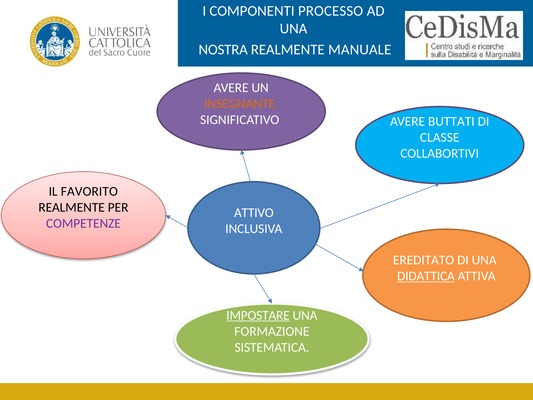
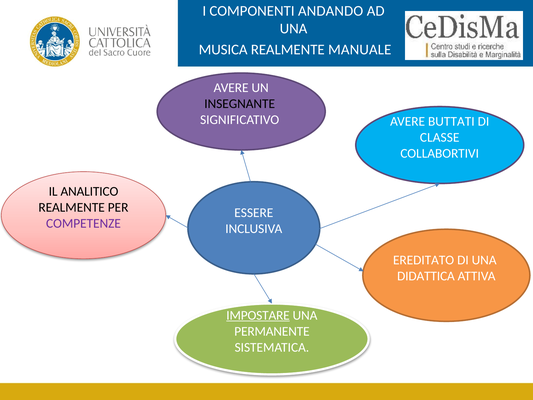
PROCESSO: PROCESSO -> ANDANDO
NOSTRA: NOSTRA -> MUSICA
INSEGNANTE colour: orange -> black
FAVORITO: FAVORITO -> ANALITICO
ATTIVO: ATTIVO -> ESSERE
DIDATTICA underline: present -> none
FORMAZIONE: FORMAZIONE -> PERMANENTE
